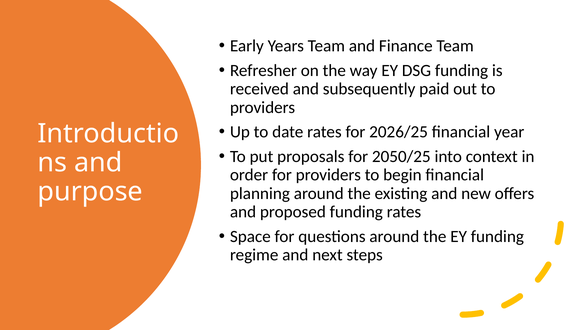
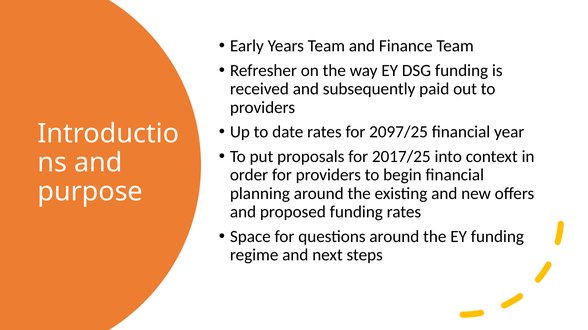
2026/25: 2026/25 -> 2097/25
2050/25: 2050/25 -> 2017/25
